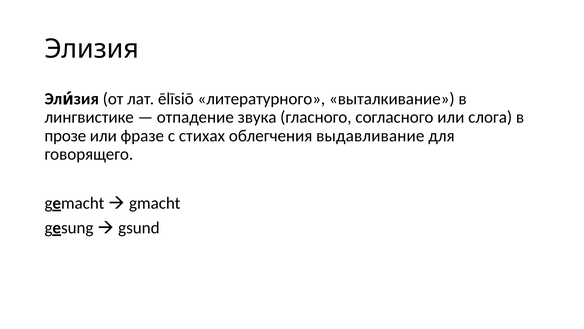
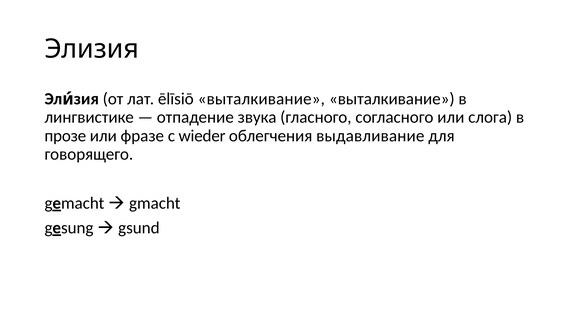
ēlīsiō литературного: литературного -> выталкивание
стихах: стихах -> wieder
